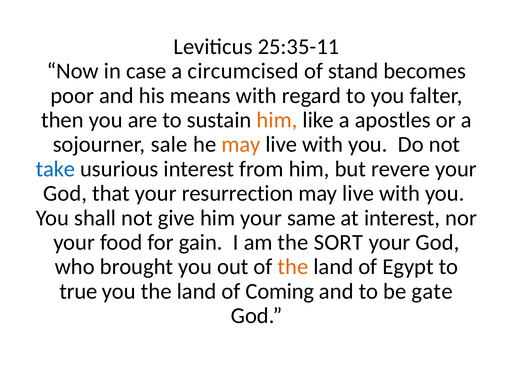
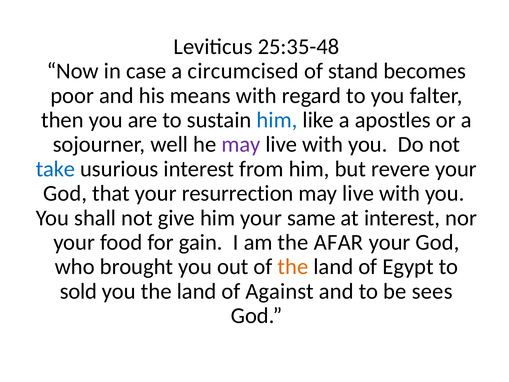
25:35-11: 25:35-11 -> 25:35-48
him at (277, 120) colour: orange -> blue
sale: sale -> well
may at (241, 144) colour: orange -> purple
SORT: SORT -> AFAR
true: true -> sold
Coming: Coming -> Against
gate: gate -> sees
